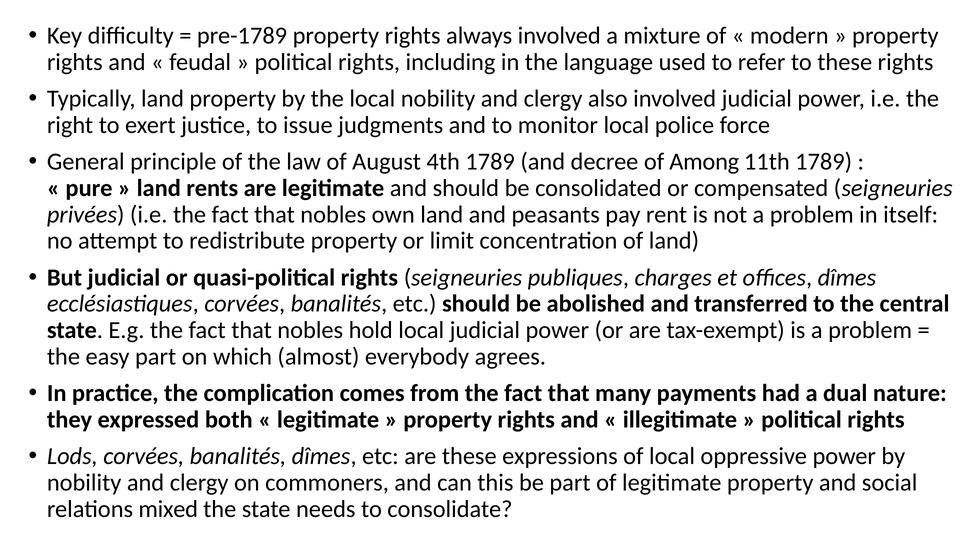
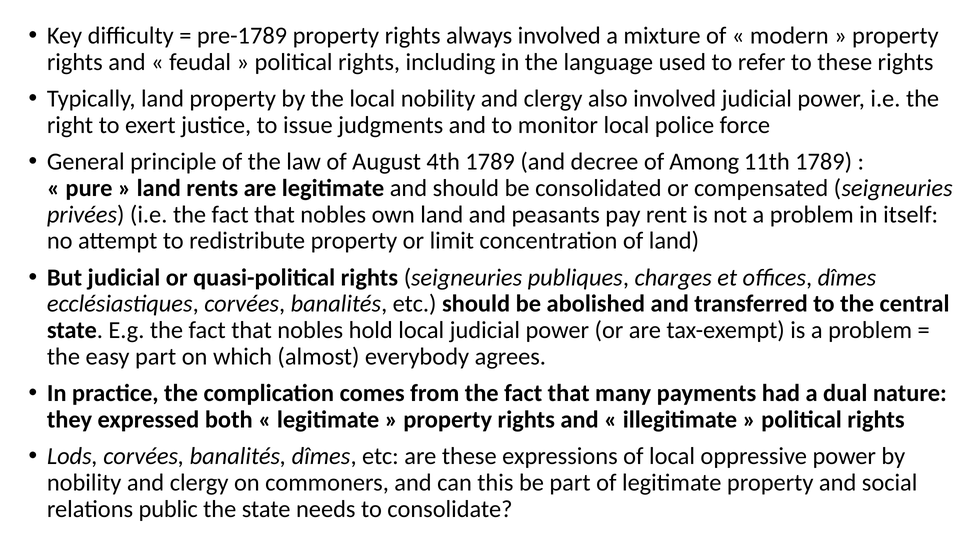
mixed: mixed -> public
